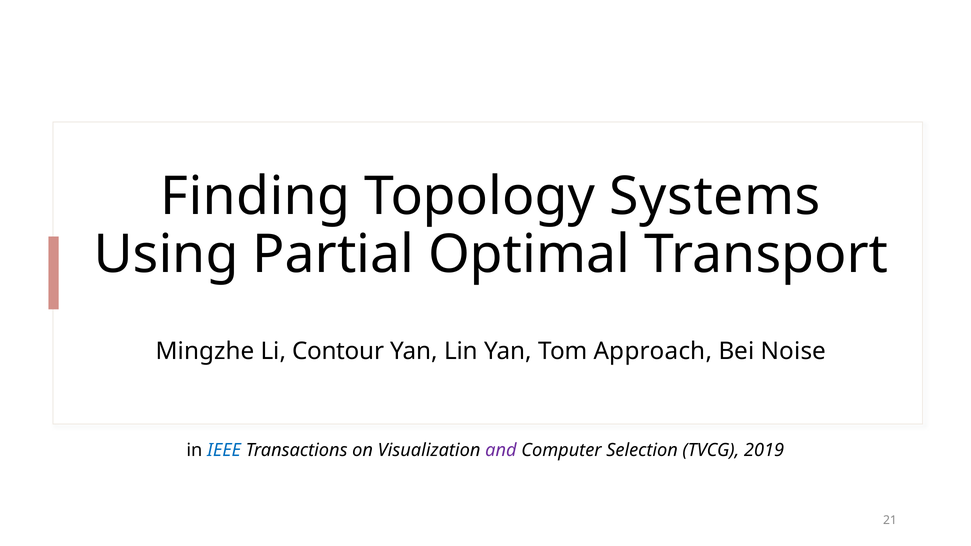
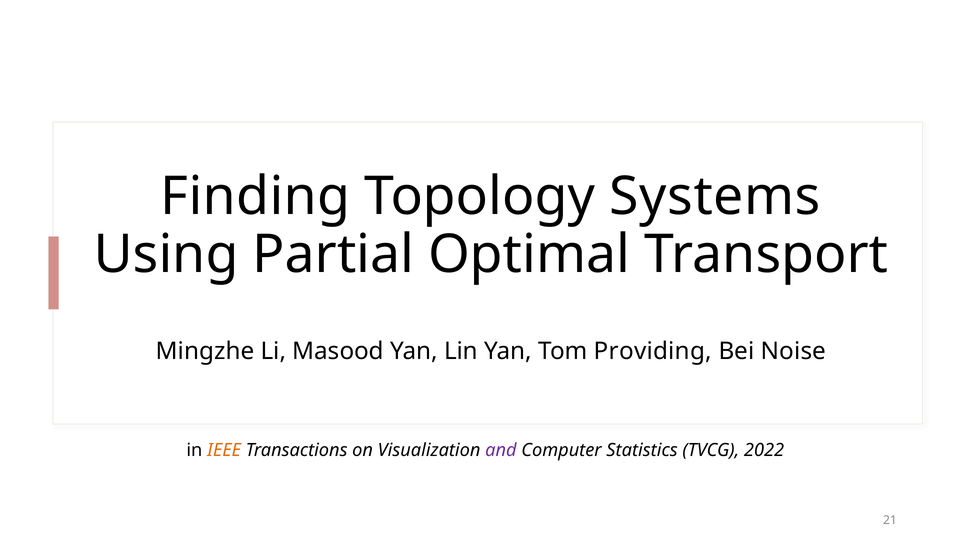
Contour: Contour -> Masood
Approach: Approach -> Providing
IEEE colour: blue -> orange
Selection: Selection -> Statistics
2019: 2019 -> 2022
